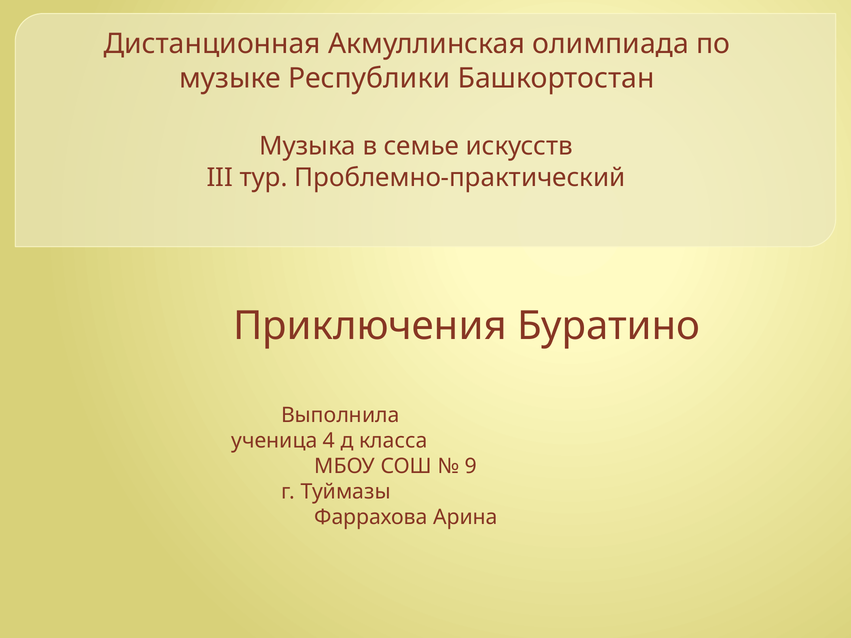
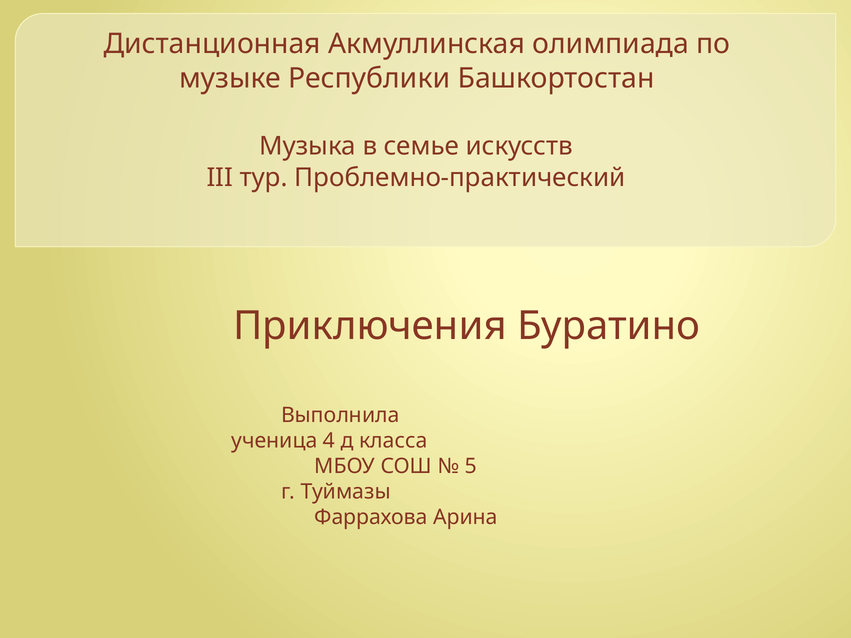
9: 9 -> 5
